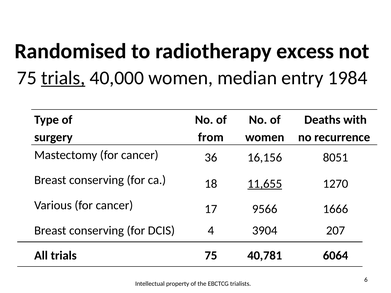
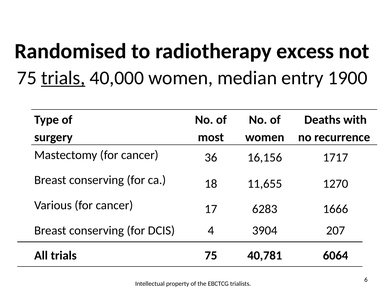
1984: 1984 -> 1900
from: from -> most
8051: 8051 -> 1717
11,655 underline: present -> none
9566: 9566 -> 6283
